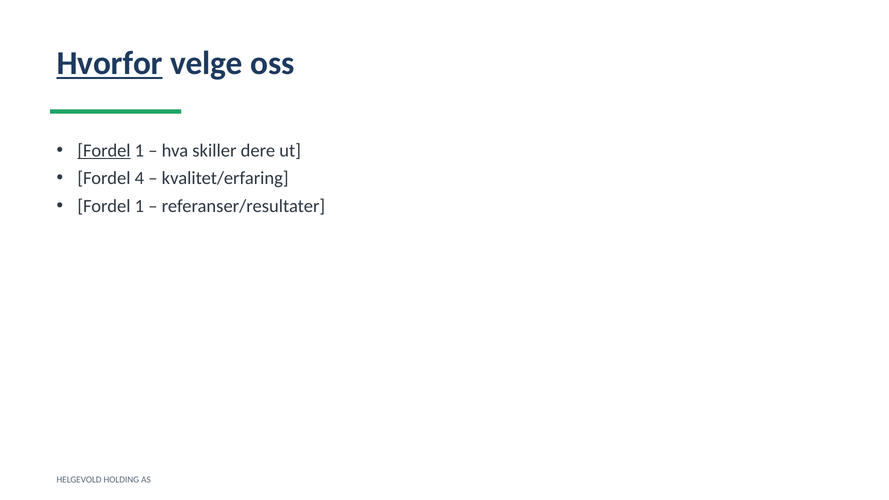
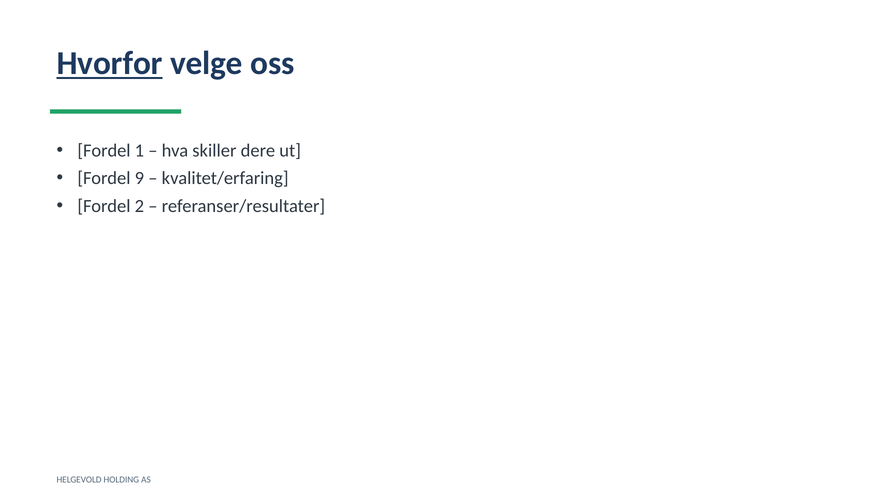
Fordel at (104, 151) underline: present -> none
4: 4 -> 9
1 at (139, 206): 1 -> 2
